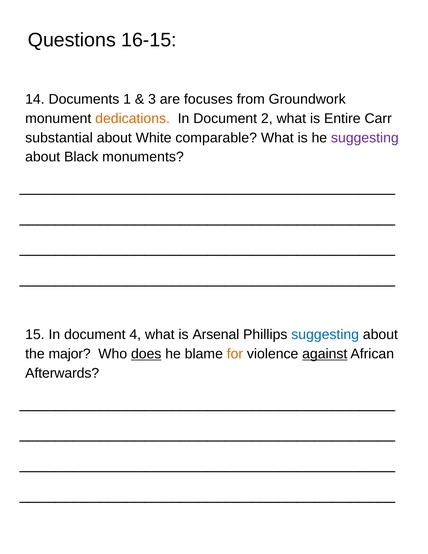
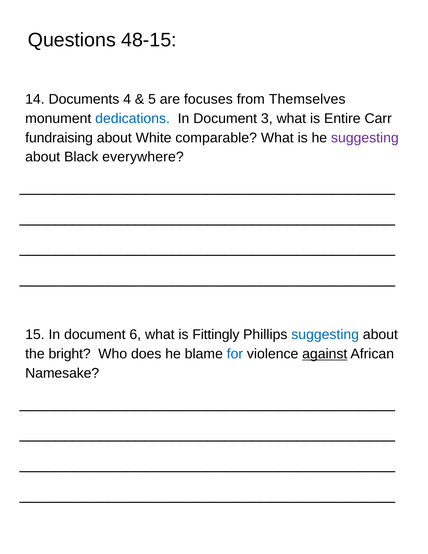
16-15: 16-15 -> 48-15
1: 1 -> 4
3: 3 -> 5
Groundwork: Groundwork -> Themselves
dedications colour: orange -> blue
2: 2 -> 3
substantial: substantial -> fundraising
monuments: monuments -> everywhere
4: 4 -> 6
Arsenal: Arsenal -> Fittingly
major: major -> bright
does underline: present -> none
for colour: orange -> blue
Afterwards: Afterwards -> Namesake
